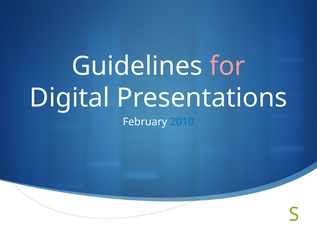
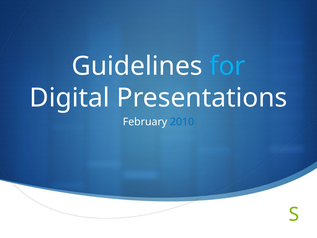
for colour: pink -> light blue
